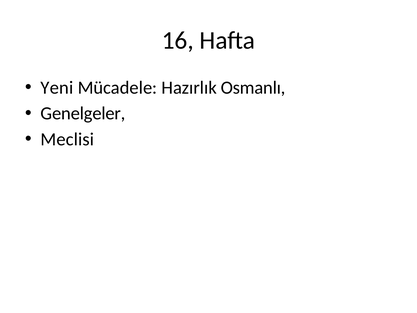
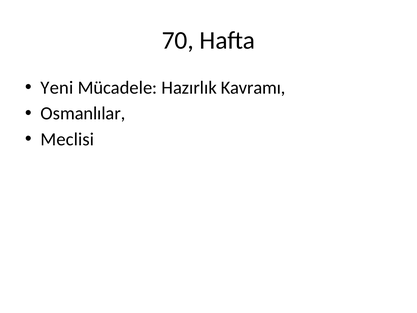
16: 16 -> 70
Osmanlı: Osmanlı -> Kavramı
Genelgeler: Genelgeler -> Osmanlılar
